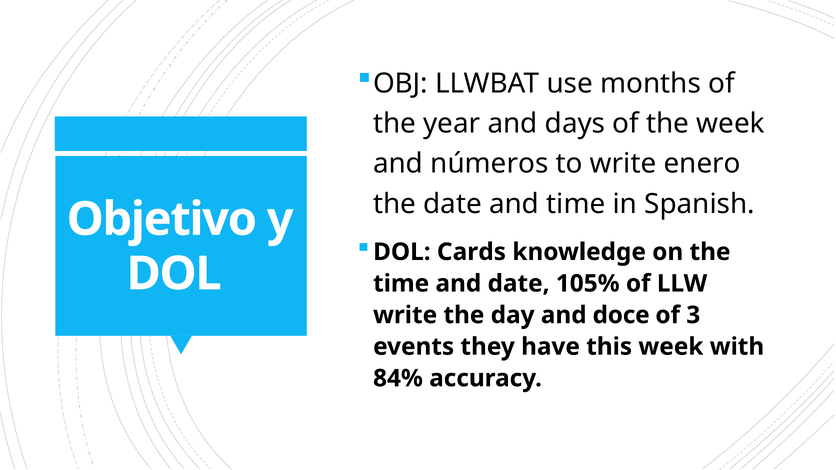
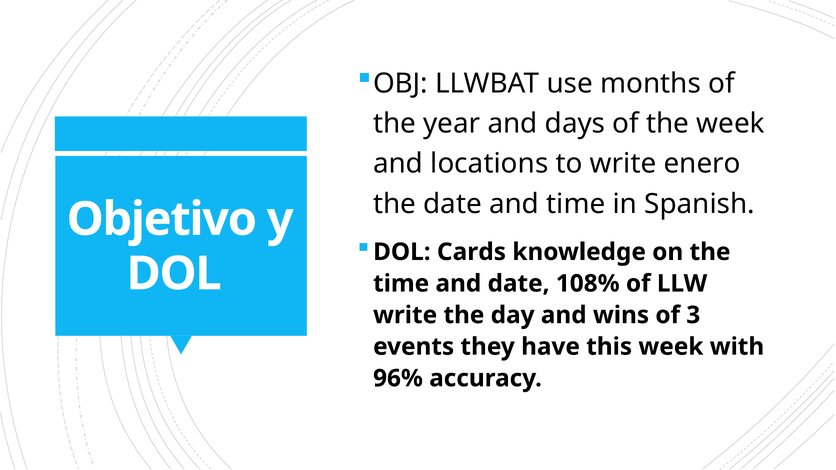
números: números -> locations
105%: 105% -> 108%
doce: doce -> wins
84%: 84% -> 96%
